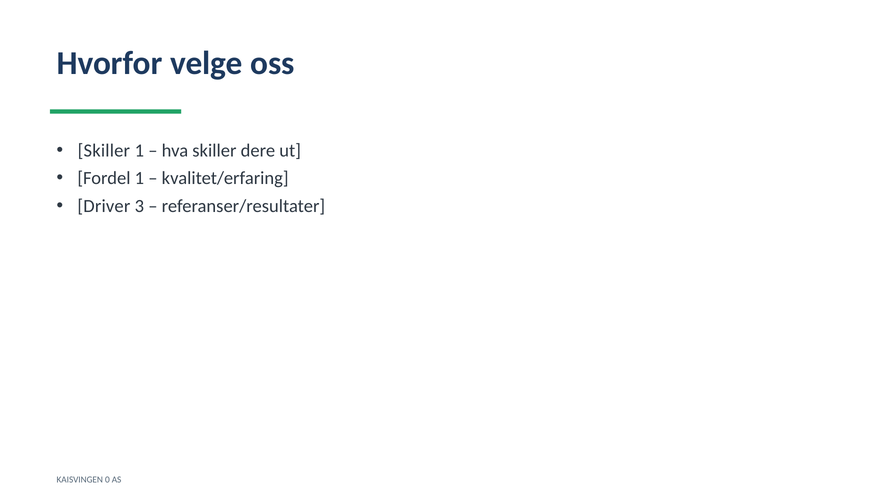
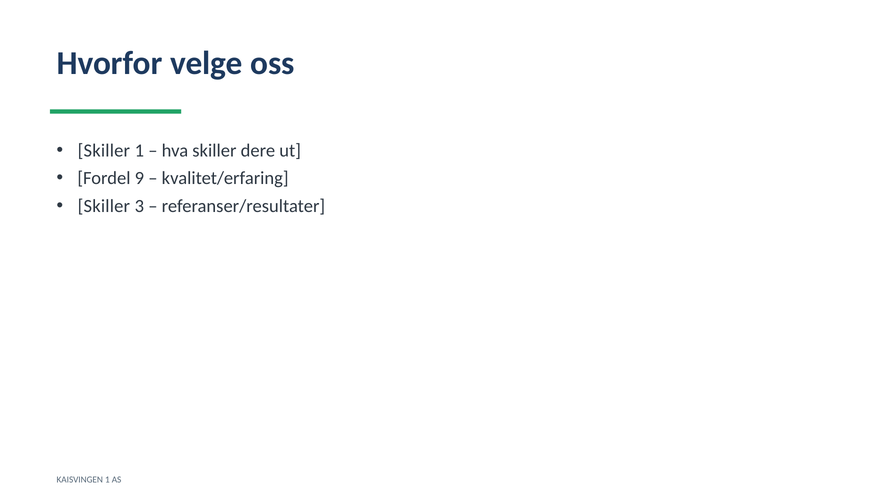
Fordel 1: 1 -> 9
Driver at (104, 206): Driver -> Skiller
KAISVINGEN 0: 0 -> 1
